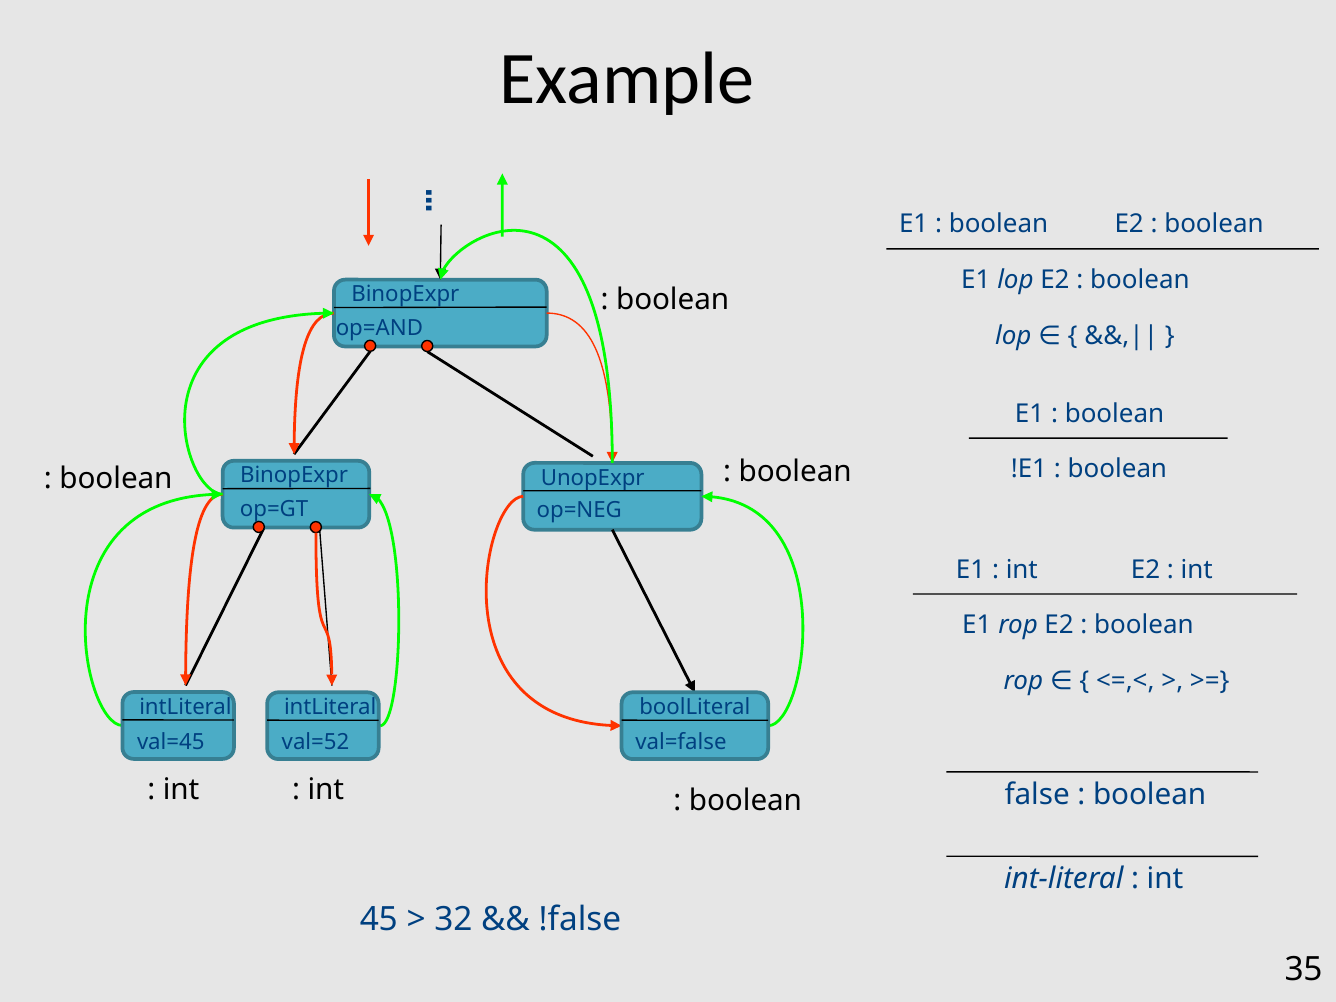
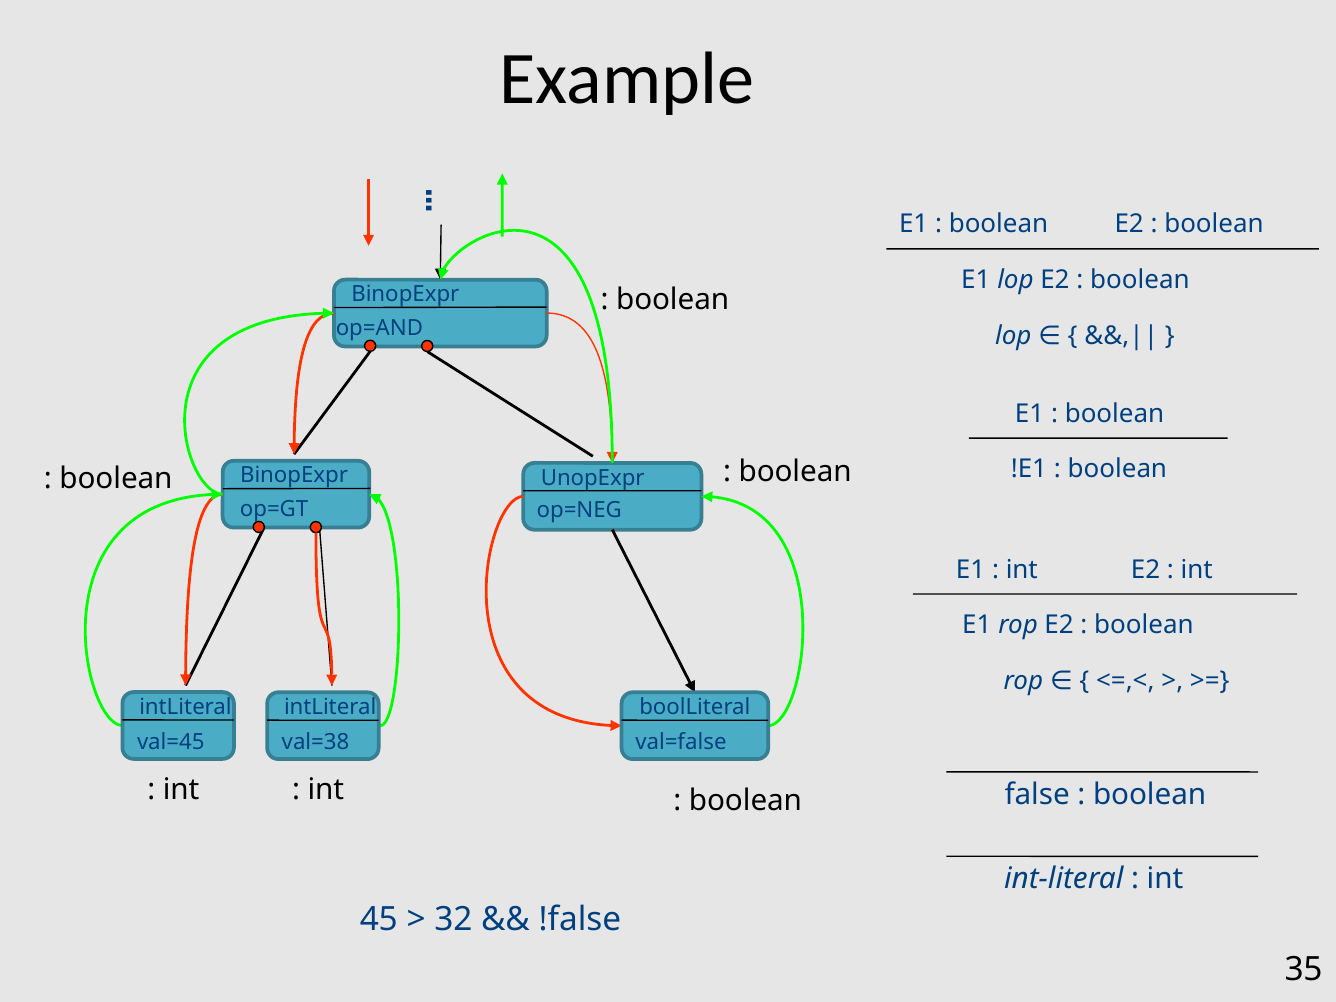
val=52: val=52 -> val=38
